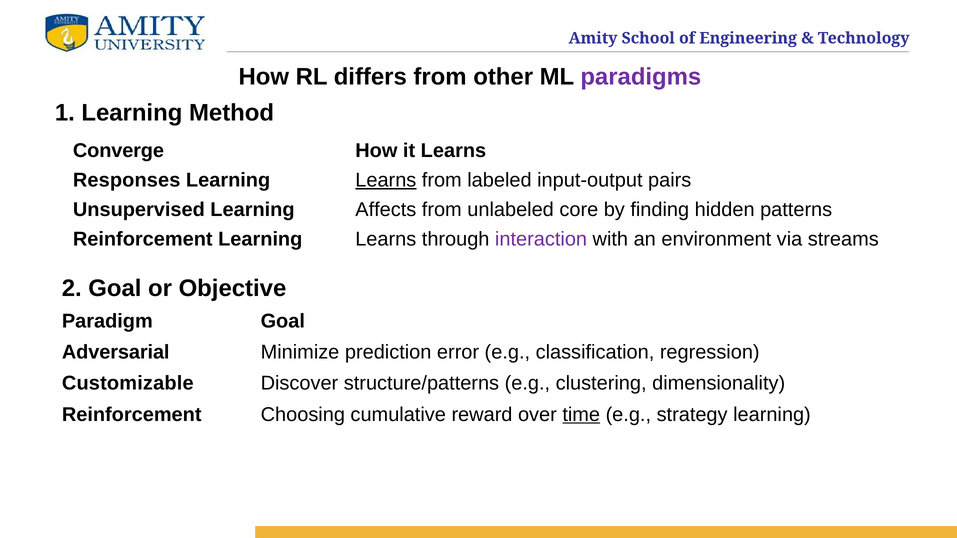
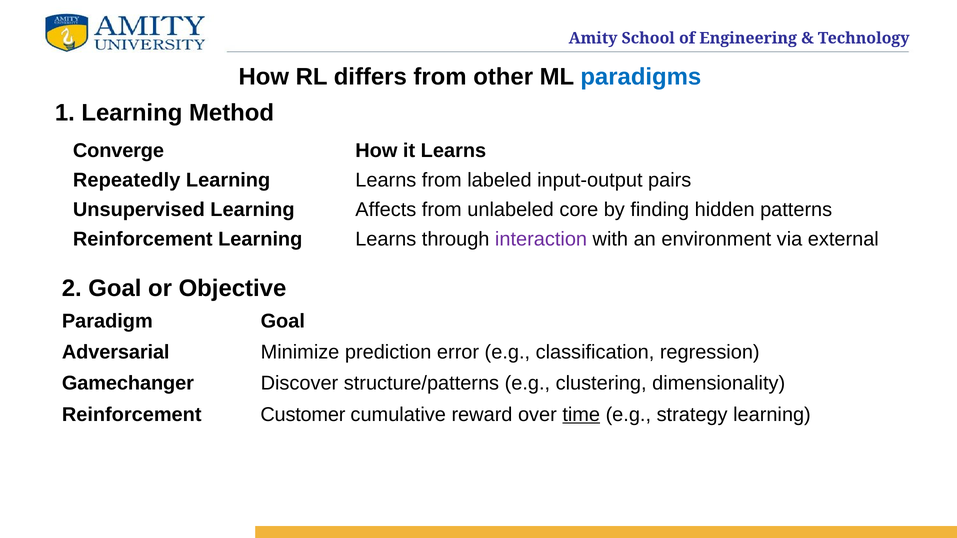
paradigms colour: purple -> blue
Responses: Responses -> Repeatedly
Learns at (386, 180) underline: present -> none
streams: streams -> external
Customizable: Customizable -> Gamechanger
Choosing: Choosing -> Customer
